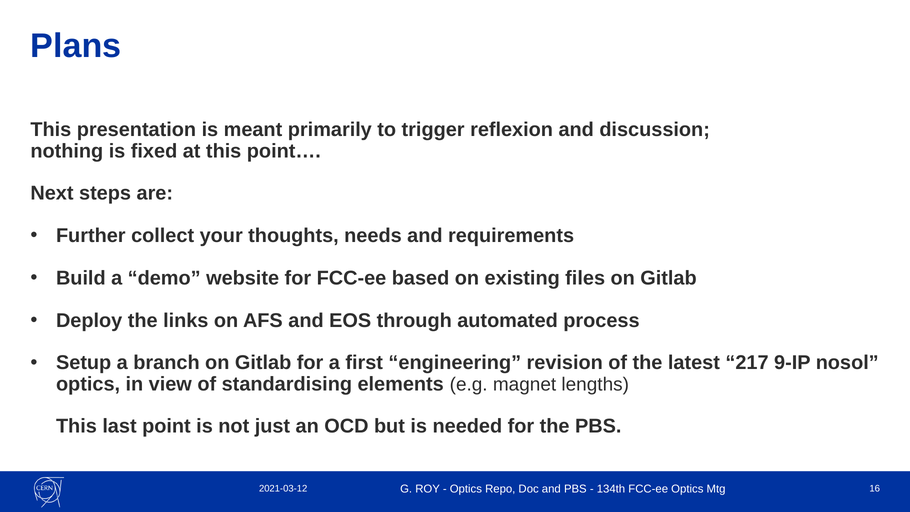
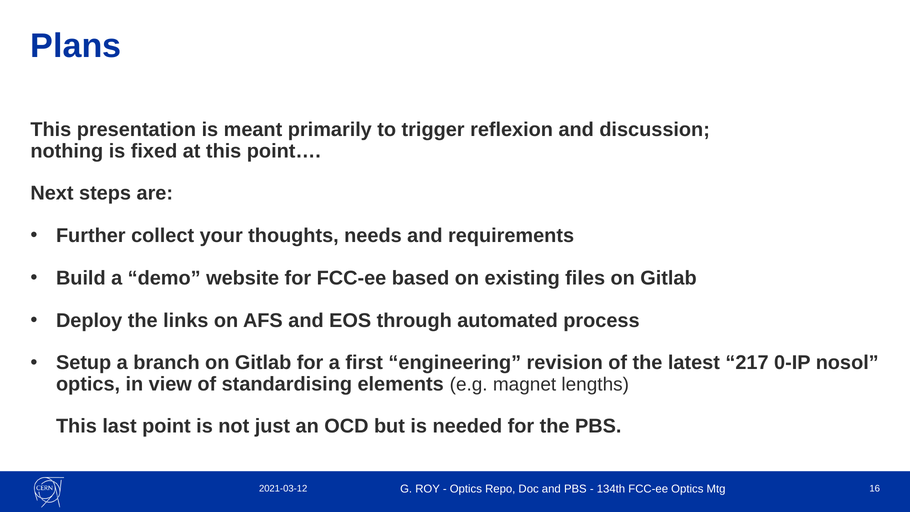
9-IP: 9-IP -> 0-IP
